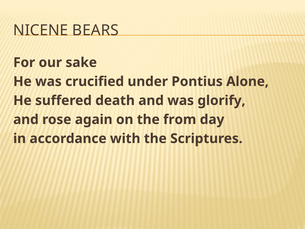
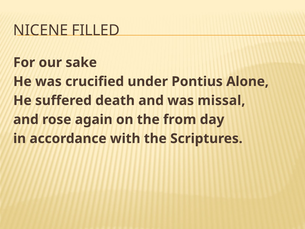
BEARS: BEARS -> FILLED
glorify: glorify -> missal
